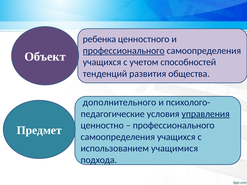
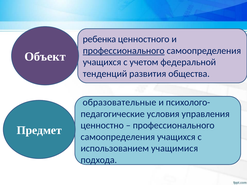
способностей: способностей -> федеральной
дополнительного: дополнительного -> образовательные
управления underline: present -> none
